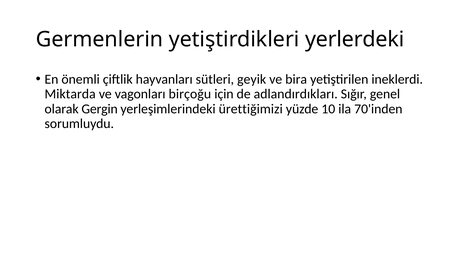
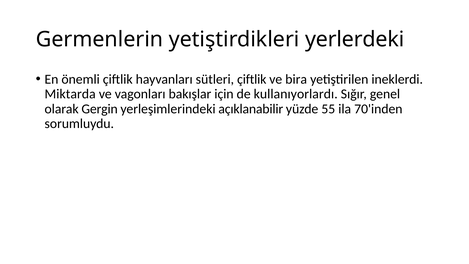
sütleri geyik: geyik -> çiftlik
birçoğu: birçoğu -> bakışlar
adlandırdıkları: adlandırdıkları -> kullanıyorlardı
ürettiğimizi: ürettiğimizi -> açıklanabilir
10: 10 -> 55
